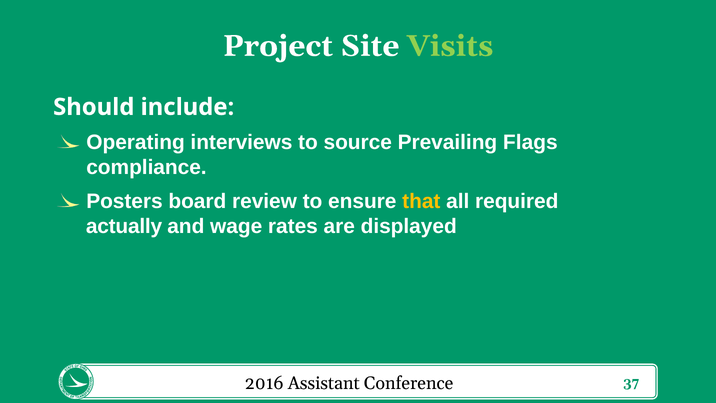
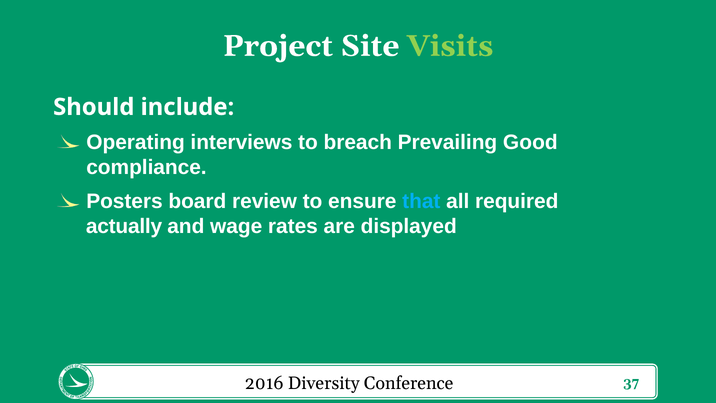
source: source -> breach
Flags: Flags -> Good
that colour: yellow -> light blue
Assistant: Assistant -> Diversity
